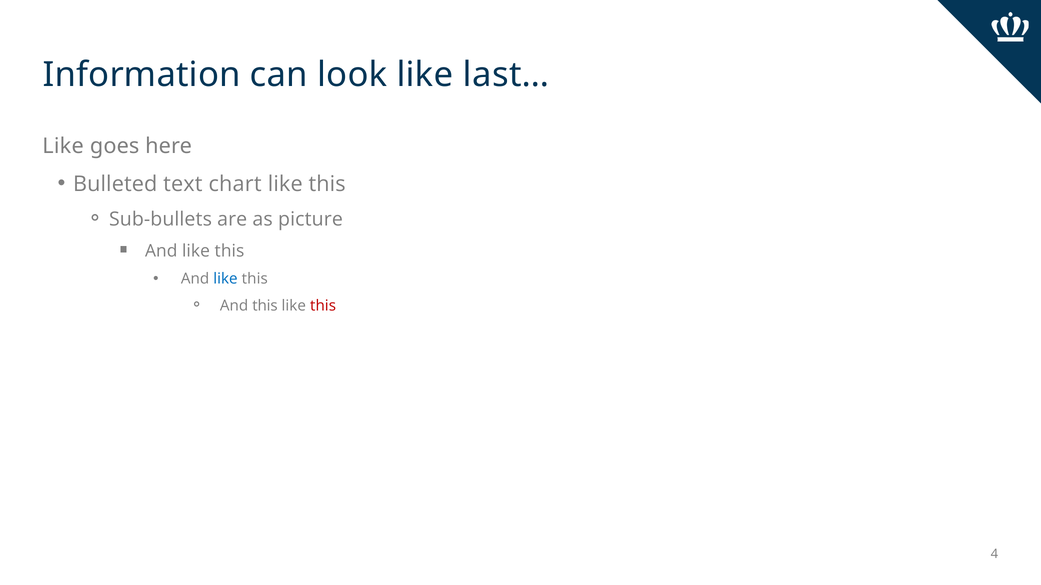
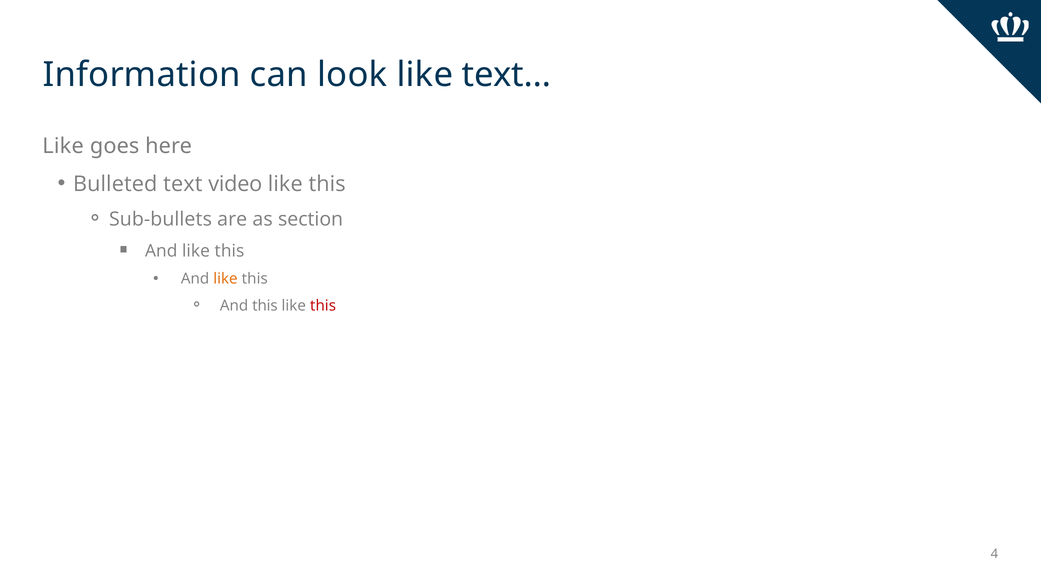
last…: last… -> text…
chart: chart -> video
picture: picture -> section
like at (225, 279) colour: blue -> orange
